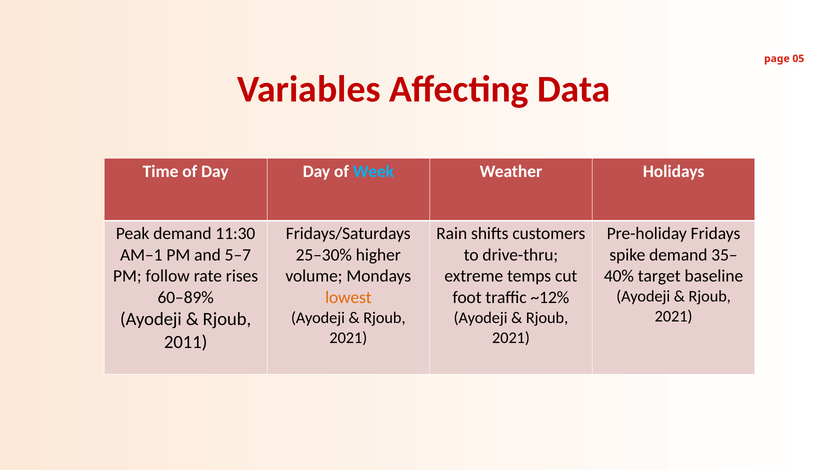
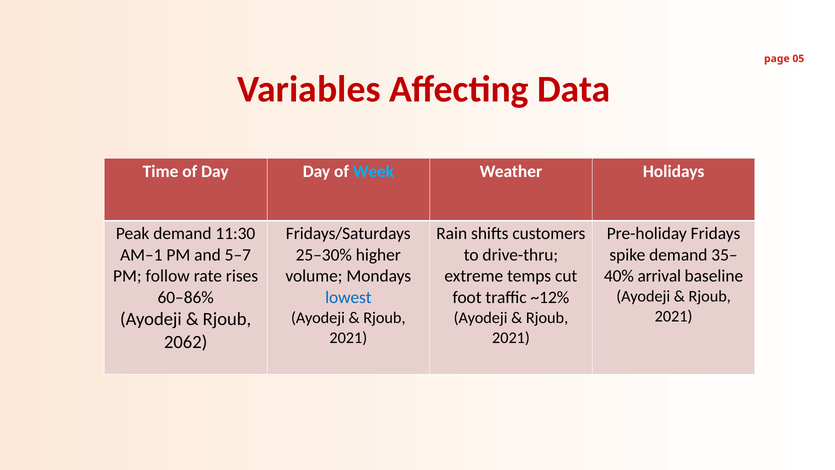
target: target -> arrival
60–89%: 60–89% -> 60–86%
lowest colour: orange -> blue
2011: 2011 -> 2062
